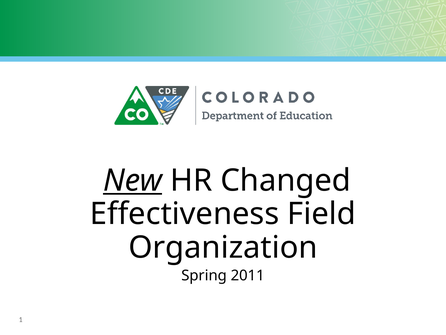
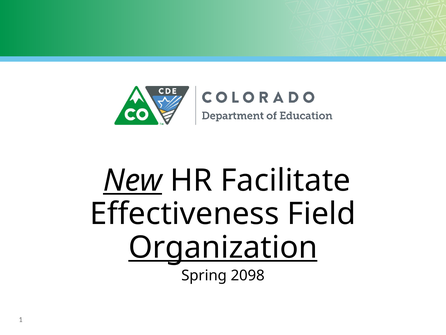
Changed: Changed -> Facilitate
Organization underline: none -> present
2011: 2011 -> 2098
